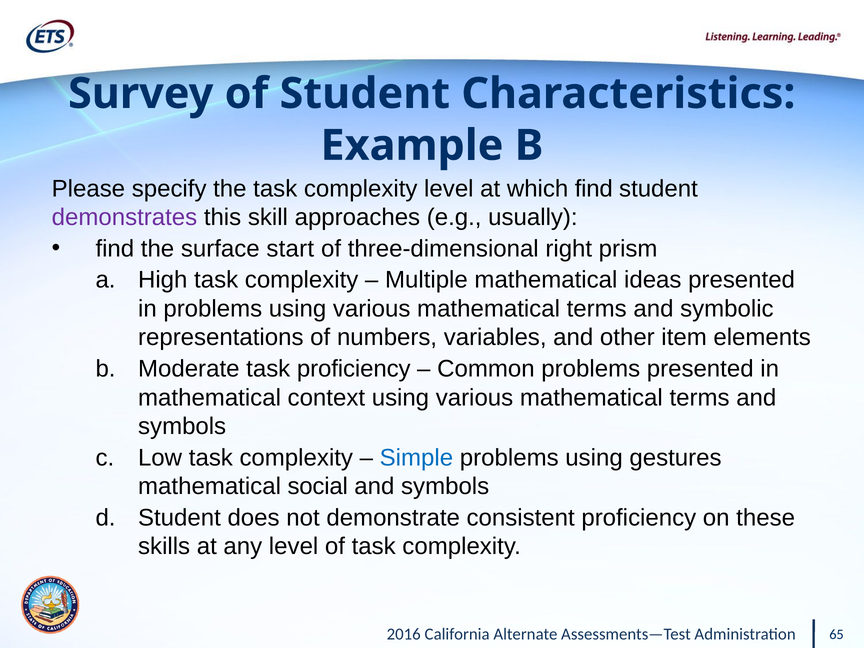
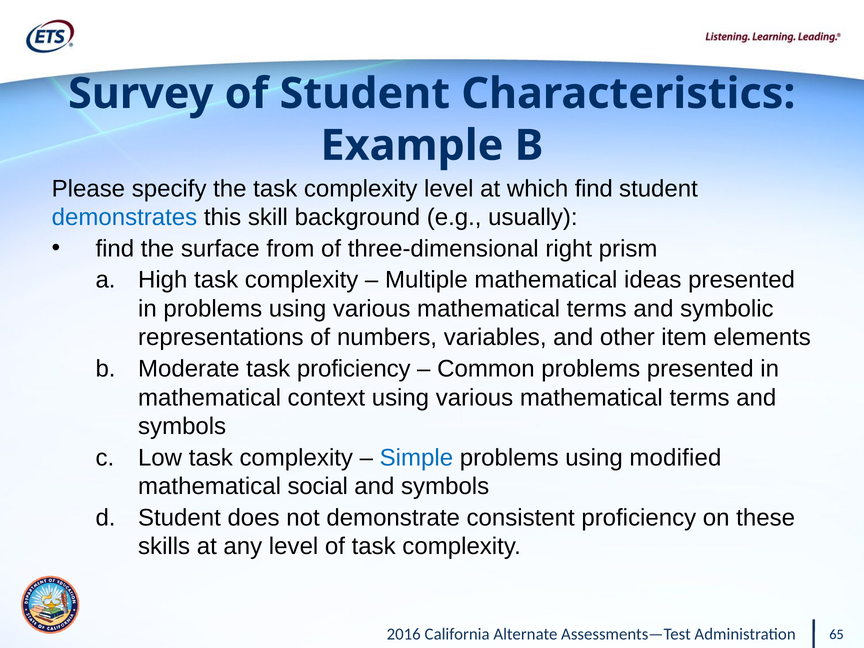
demonstrates colour: purple -> blue
approaches: approaches -> background
start: start -> from
gestures: gestures -> modified
